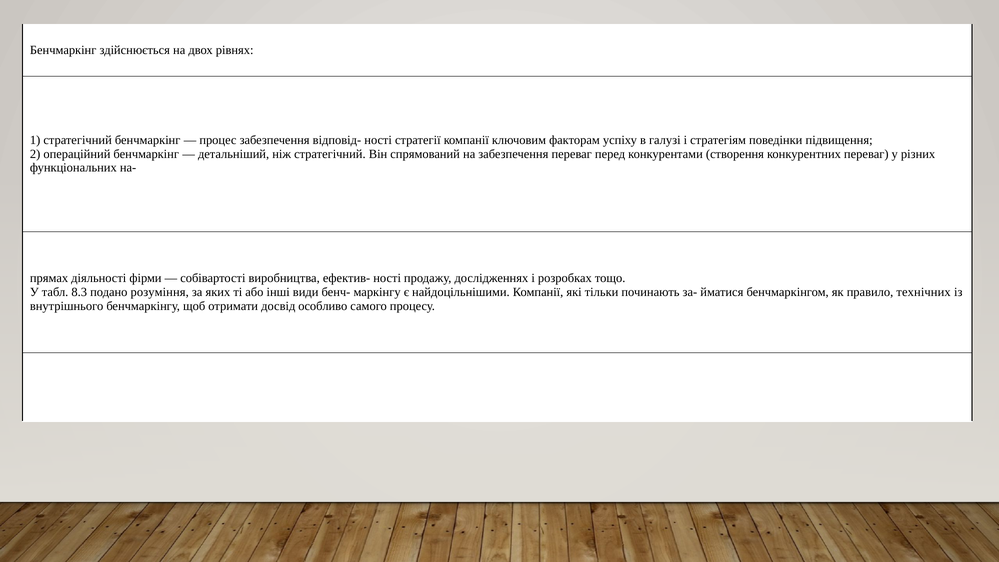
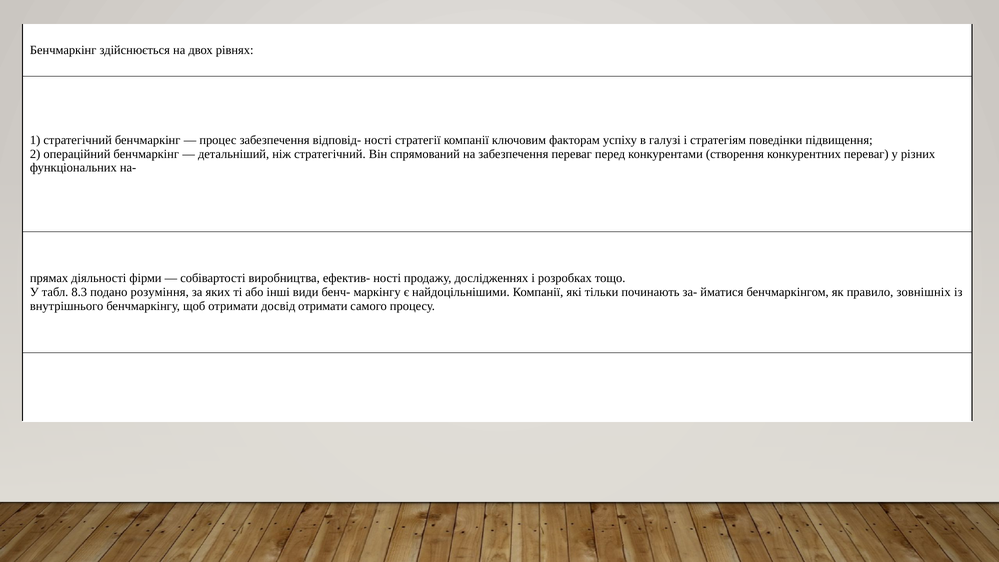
технічних: технічних -> зовнішніх
досвід особливо: особливо -> отримати
